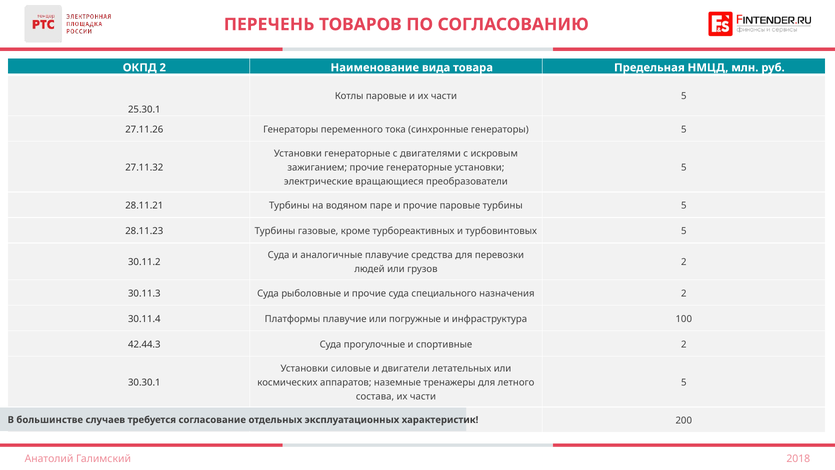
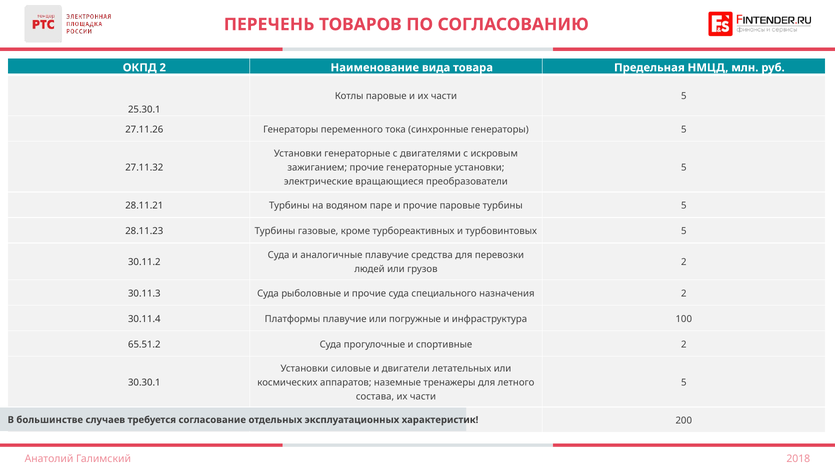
42.44.3: 42.44.3 -> 65.51.2
